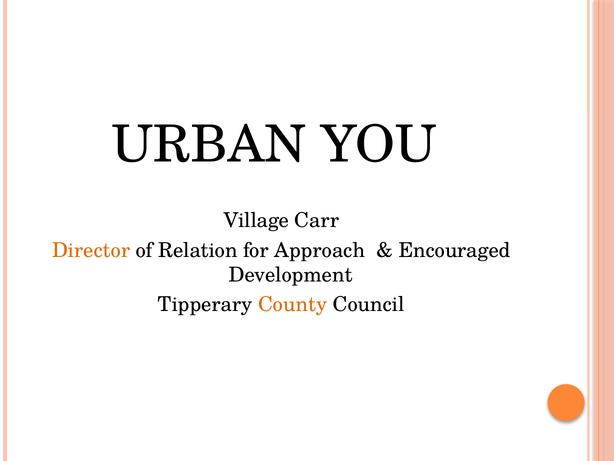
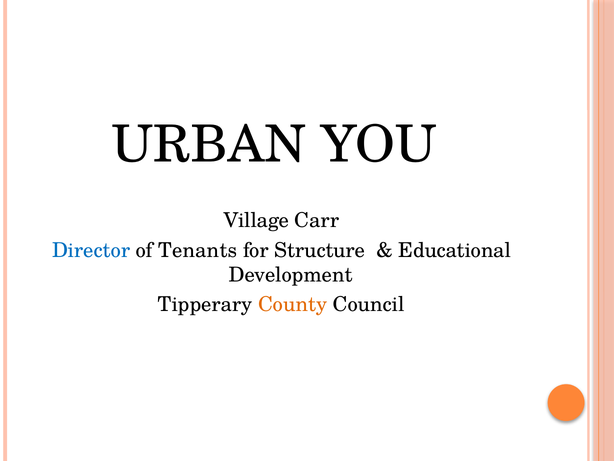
Director colour: orange -> blue
Relation: Relation -> Tenants
Approach: Approach -> Structure
Encouraged: Encouraged -> Educational
